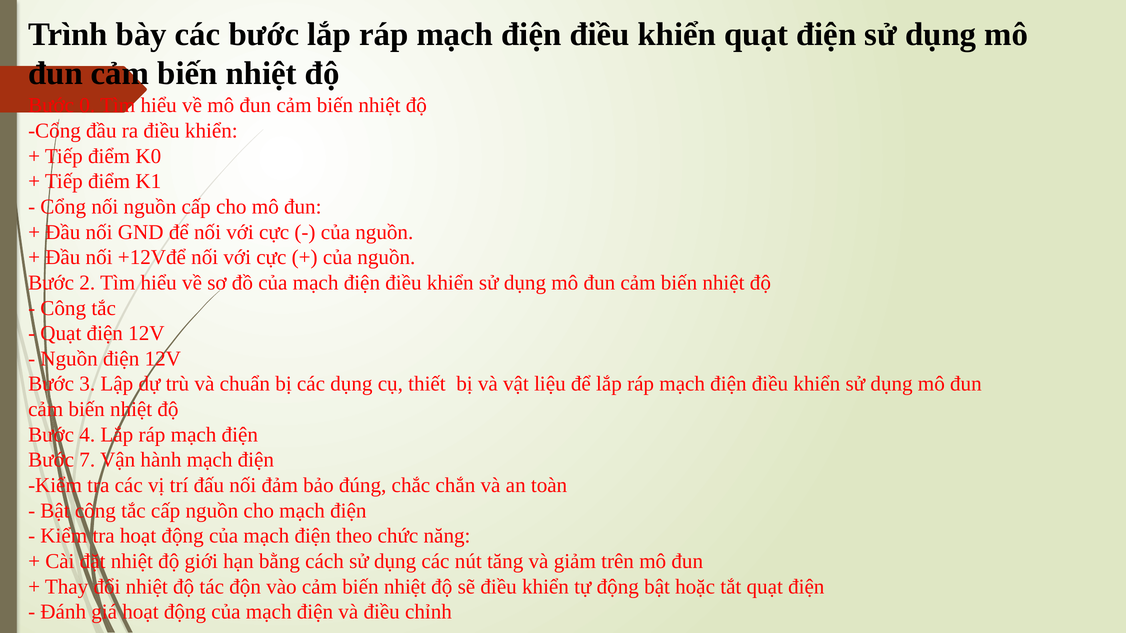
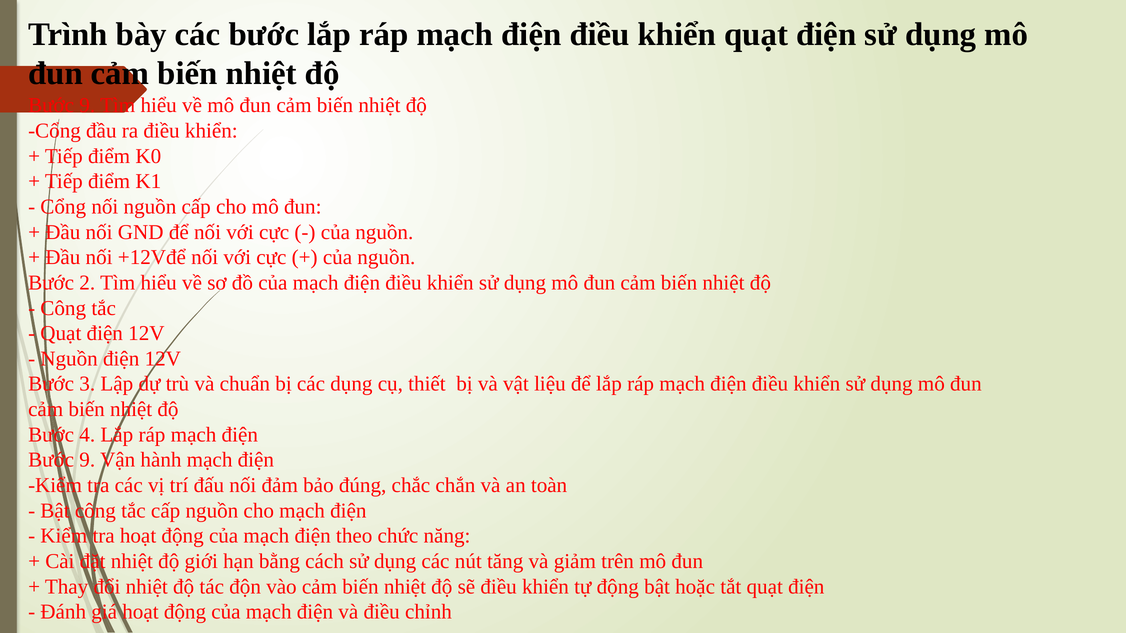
0 at (87, 106): 0 -> 9
7 at (87, 460): 7 -> 9
